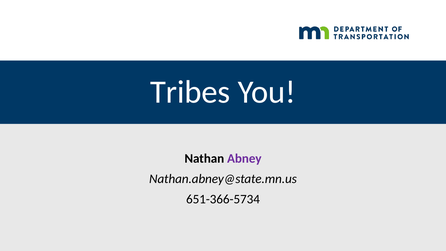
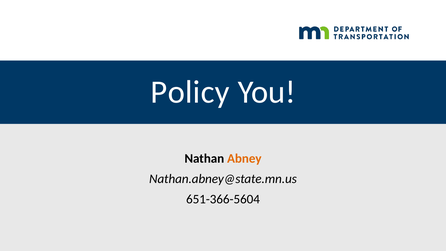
Tribes: Tribes -> Policy
Abney colour: purple -> orange
651-366-5734: 651-366-5734 -> 651-366-5604
